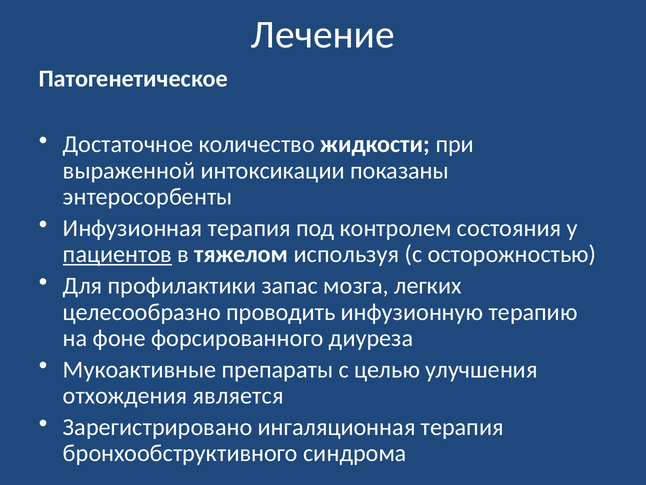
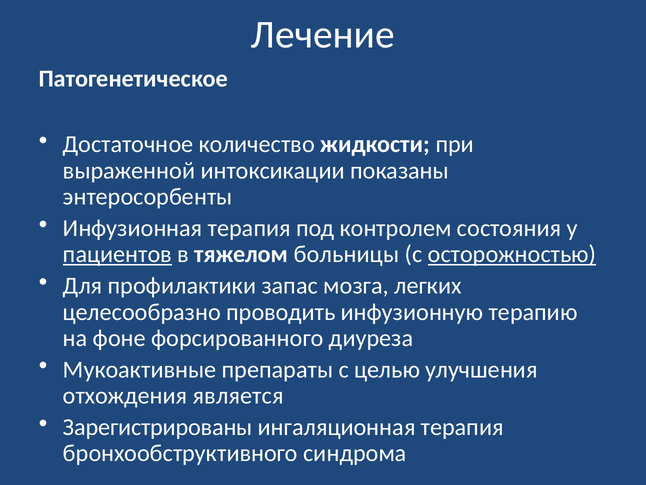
используя: используя -> больницы
осторожностью underline: none -> present
Зарегистрировано: Зарегистрировано -> Зарегистрированы
